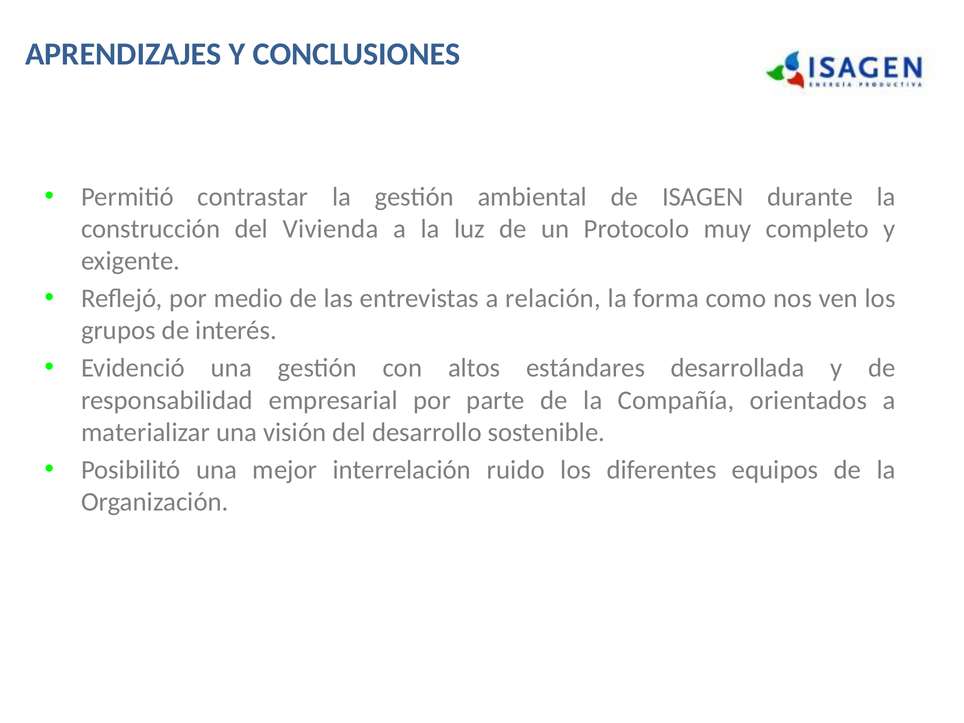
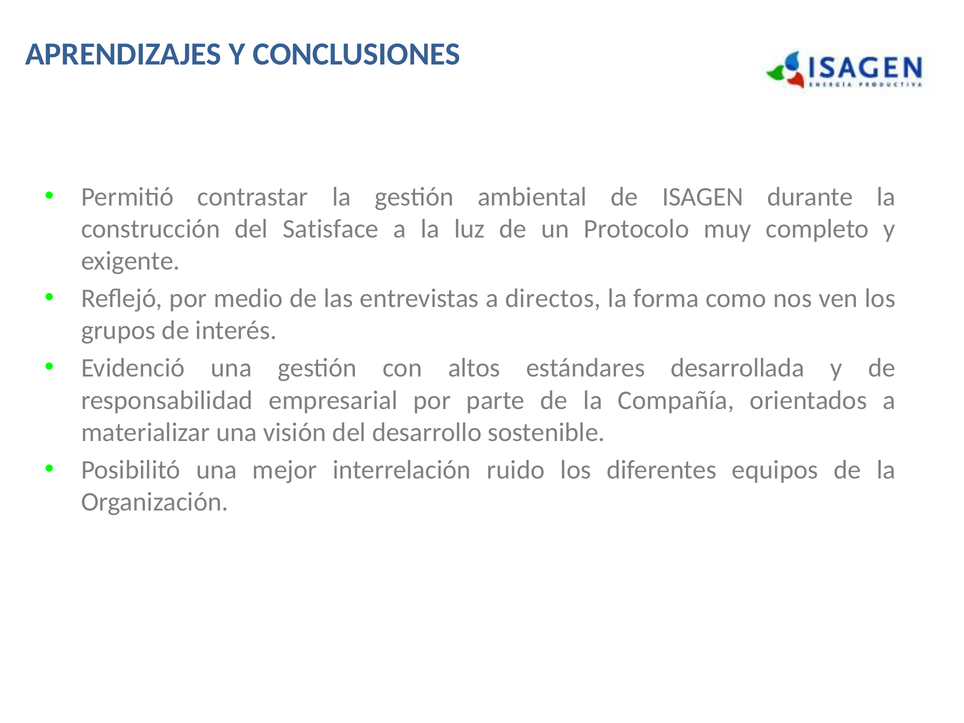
Vivienda: Vivienda -> Satisface
relación: relación -> directos
